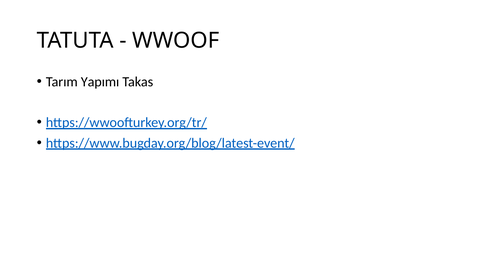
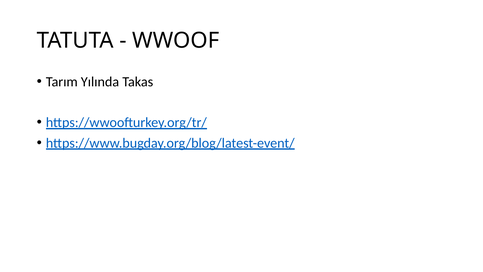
Yapımı: Yapımı -> Yılında
